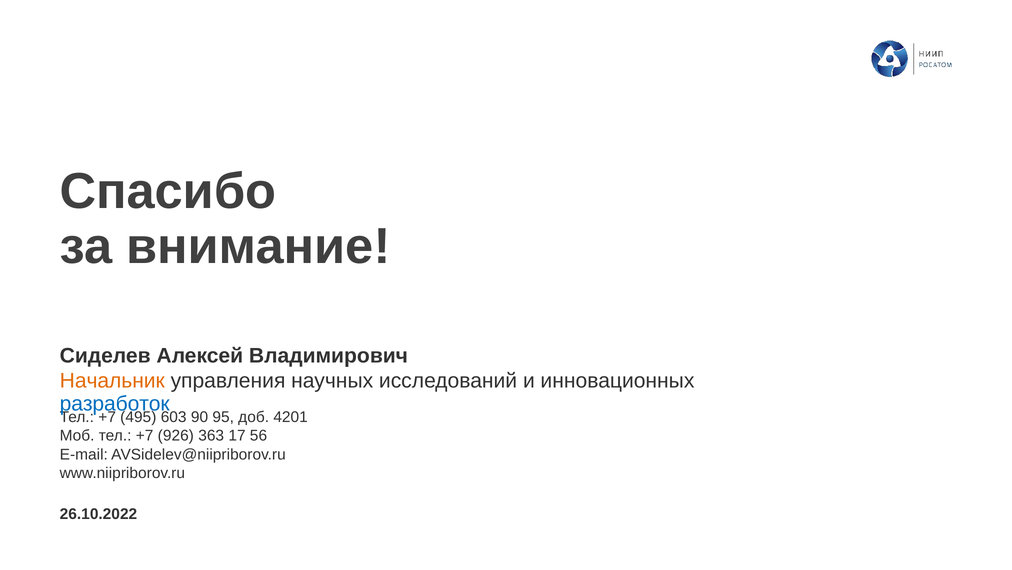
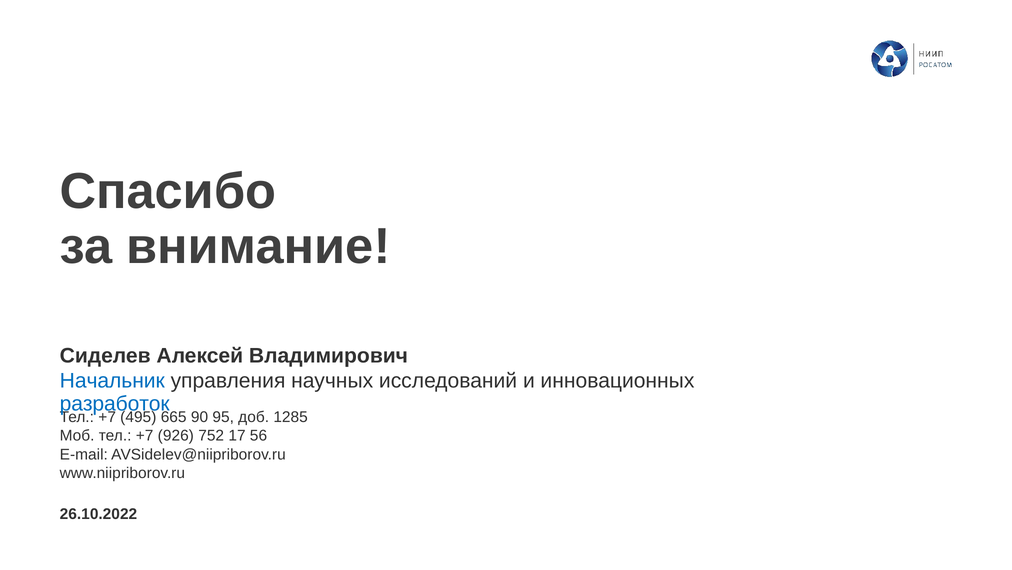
Начальник colour: orange -> blue
603: 603 -> 665
4201: 4201 -> 1285
363: 363 -> 752
